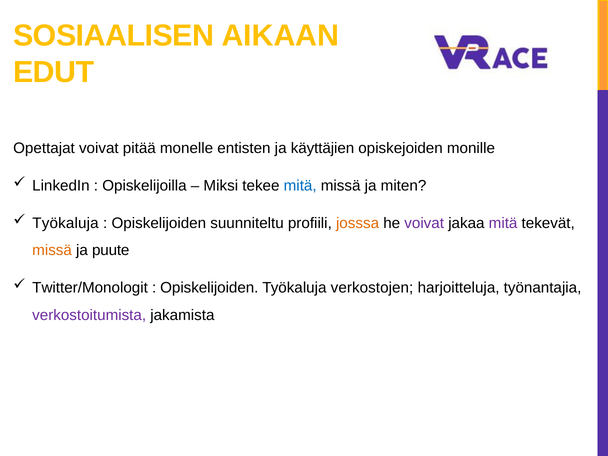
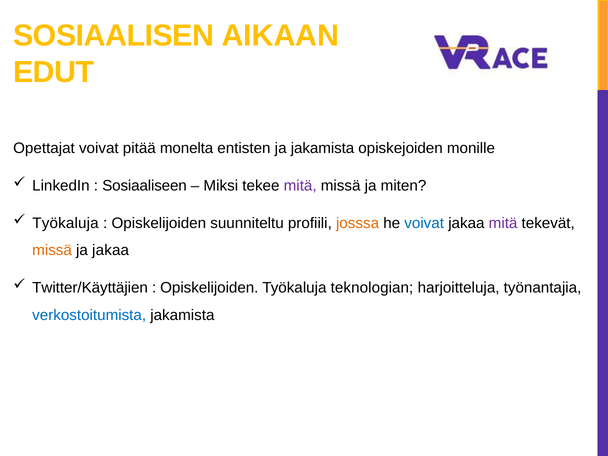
monelle: monelle -> monelta
ja käyttäjien: käyttäjien -> jakamista
Opiskelijoilla: Opiskelijoilla -> Sosiaaliseen
mitä at (300, 186) colour: blue -> purple
voivat at (424, 223) colour: purple -> blue
ja puute: puute -> jakaa
Twitter/Monologit: Twitter/Monologit -> Twitter/Käyttäjien
verkostojen: verkostojen -> teknologian
verkostoitumista colour: purple -> blue
